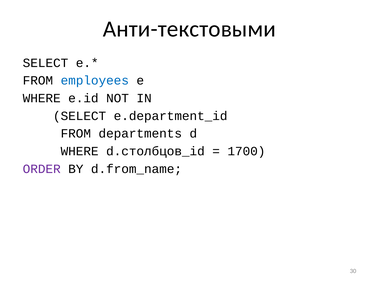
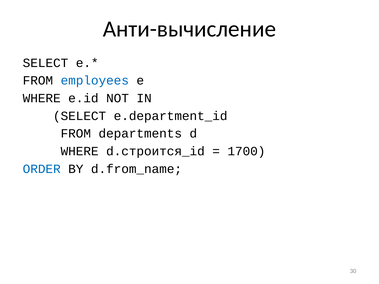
Анти-текстовыми: Анти-текстовыми -> Анти-вычисление
d.столбцов_id: d.столбцов_id -> d.строится_id
ORDER colour: purple -> blue
